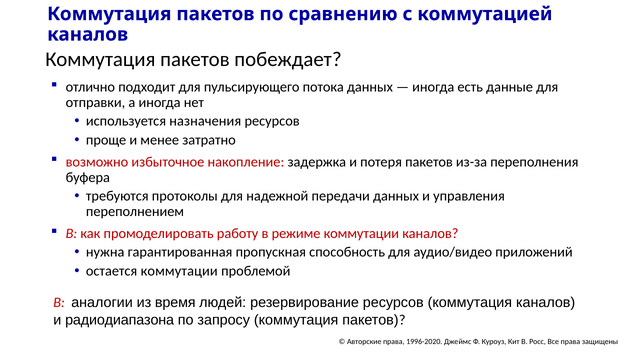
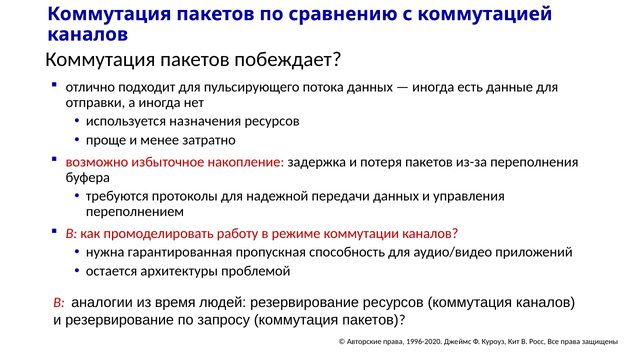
остается коммутации: коммутации -> архитектуры
и радиодиапазона: радиодиапазона -> резервирование
